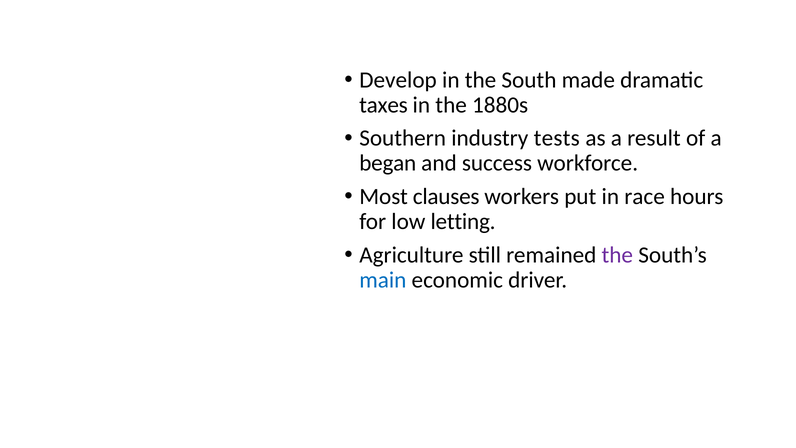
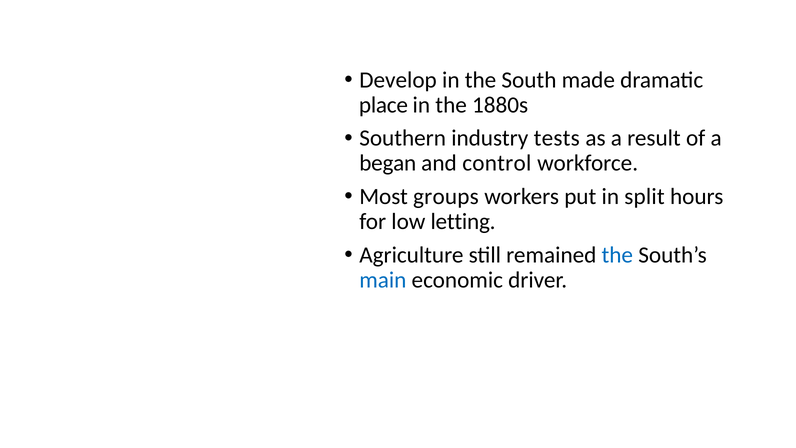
taxes: taxes -> place
success: success -> control
clauses: clauses -> groups
race: race -> split
the at (617, 255) colour: purple -> blue
